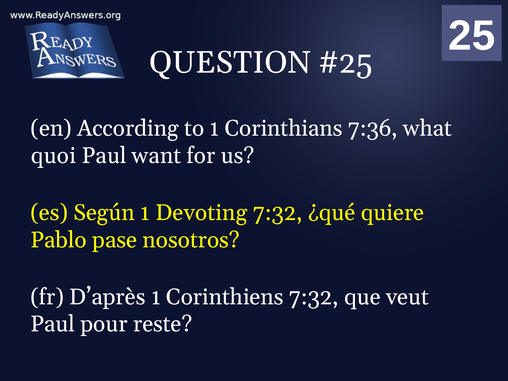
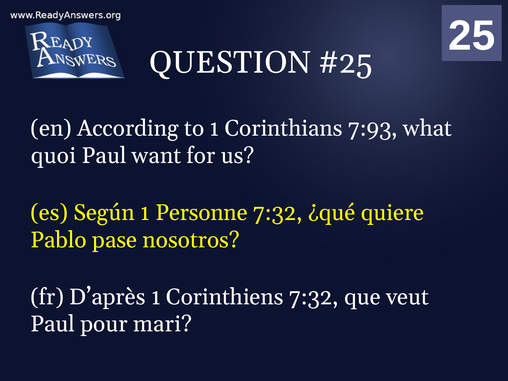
7:36: 7:36 -> 7:93
Devoting: Devoting -> Personne
reste: reste -> mari
